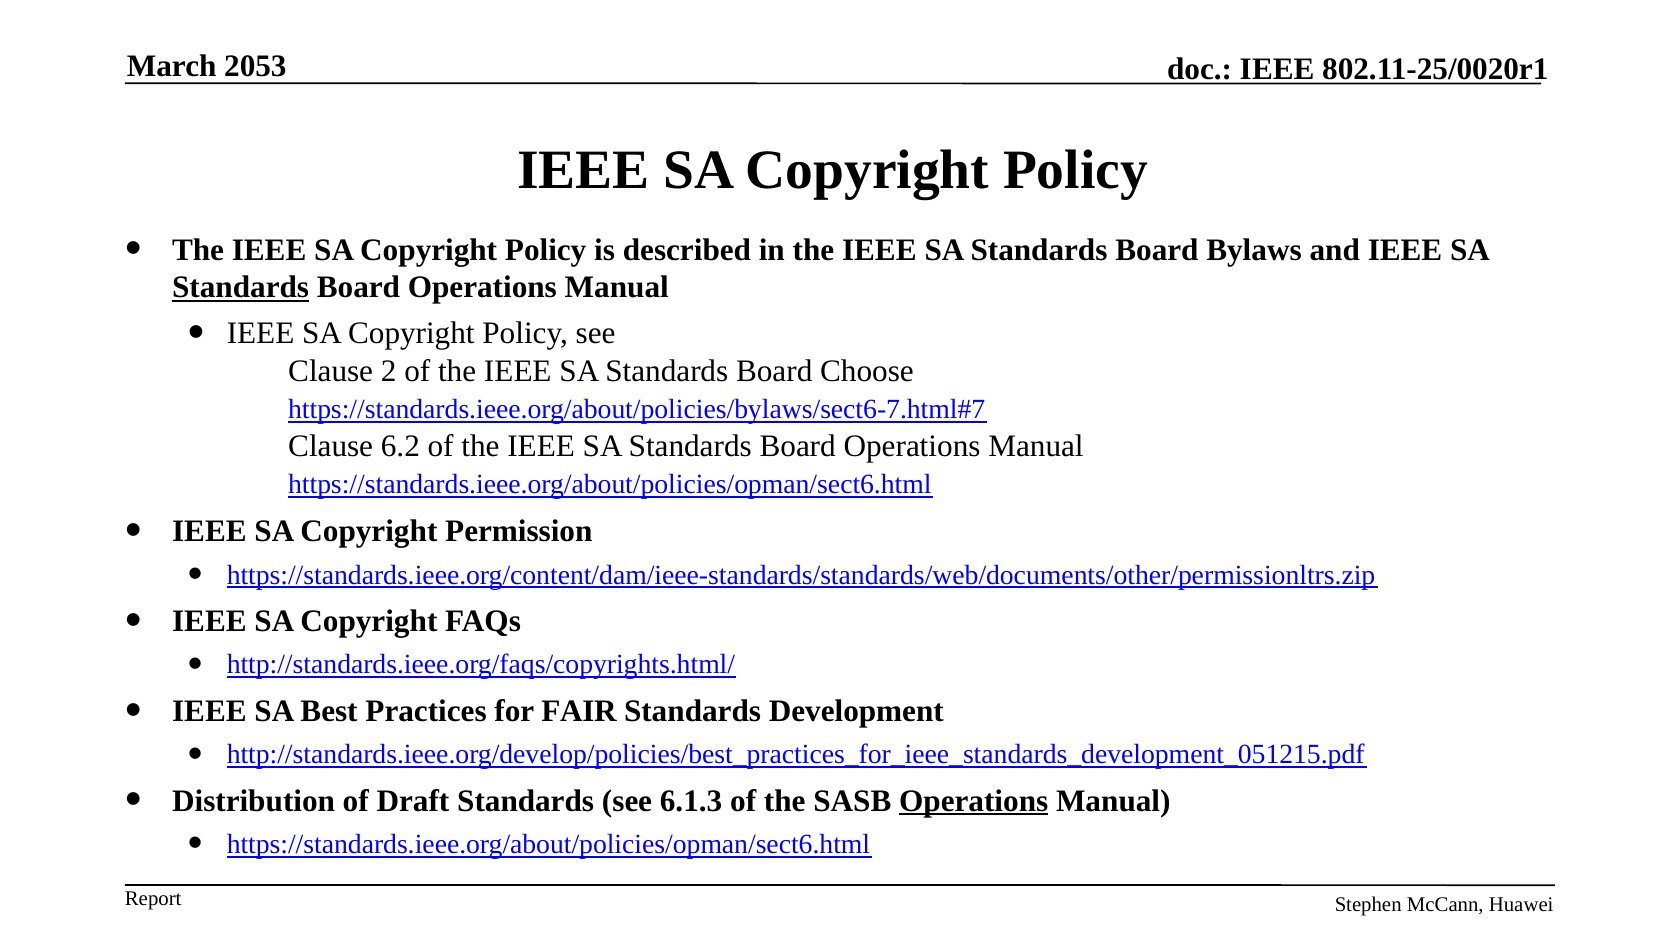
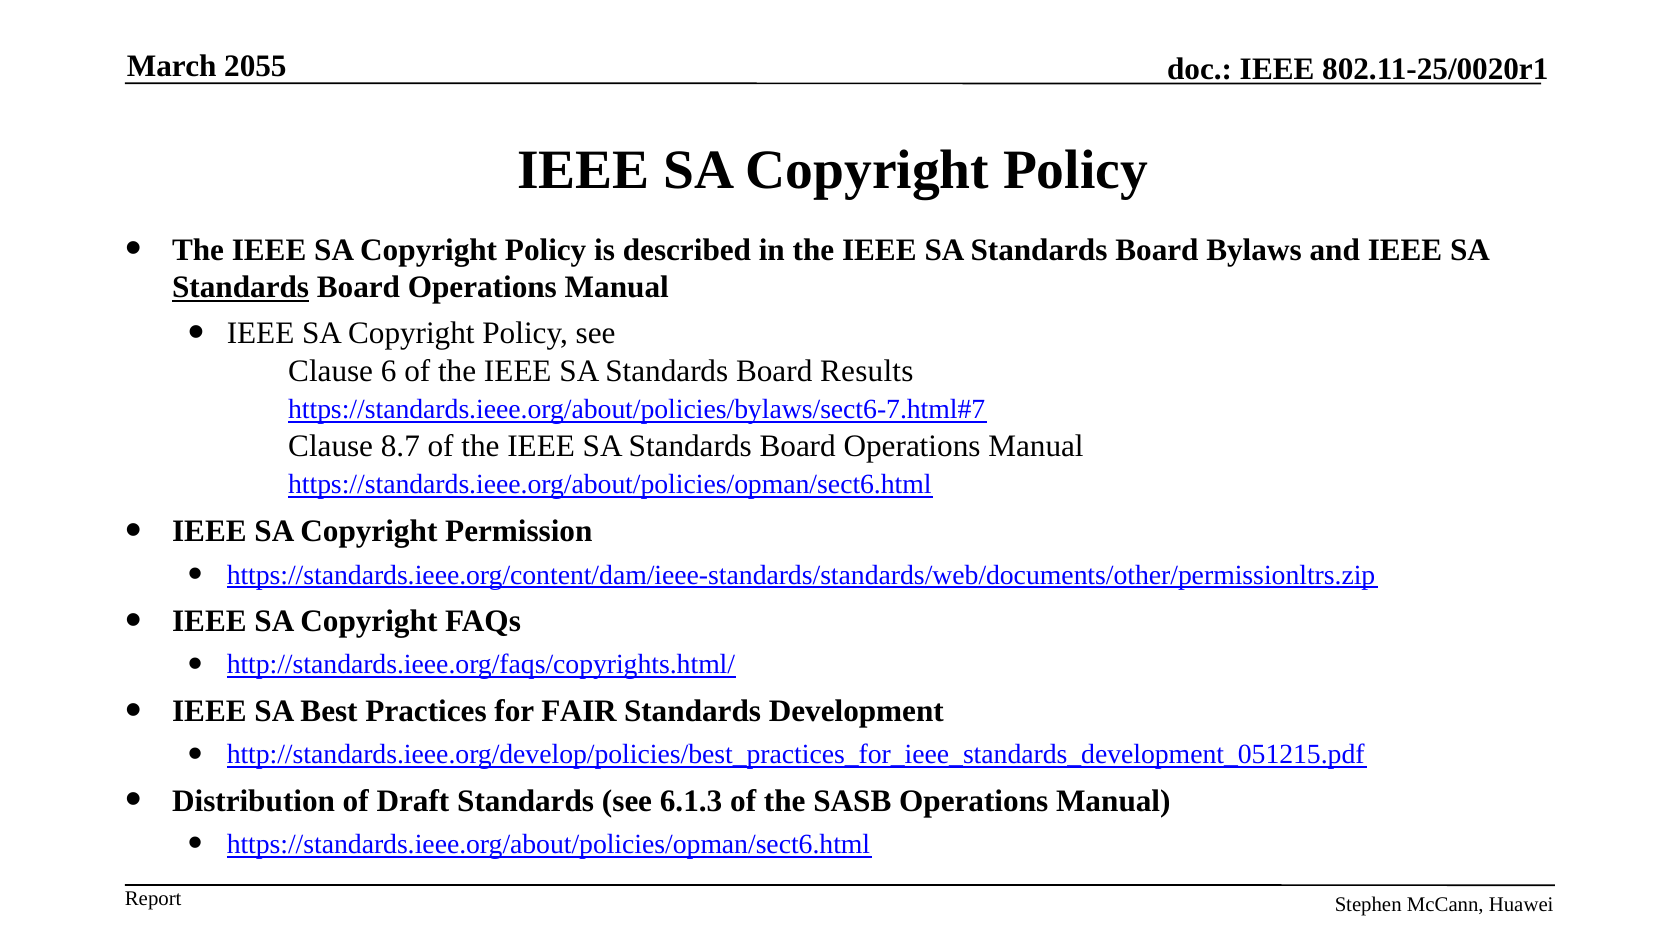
2053: 2053 -> 2055
2: 2 -> 6
Choose: Choose -> Results
6.2: 6.2 -> 8.7
Operations at (974, 801) underline: present -> none
